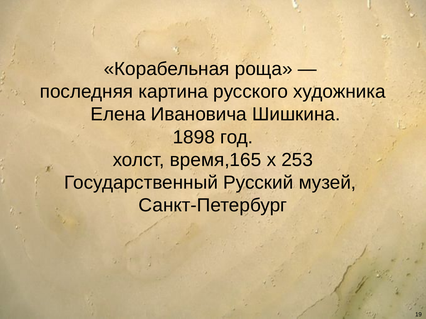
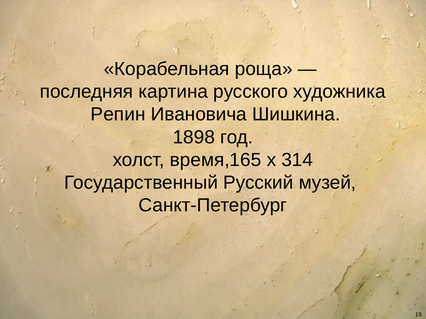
Елена: Елена -> Репин
253: 253 -> 314
